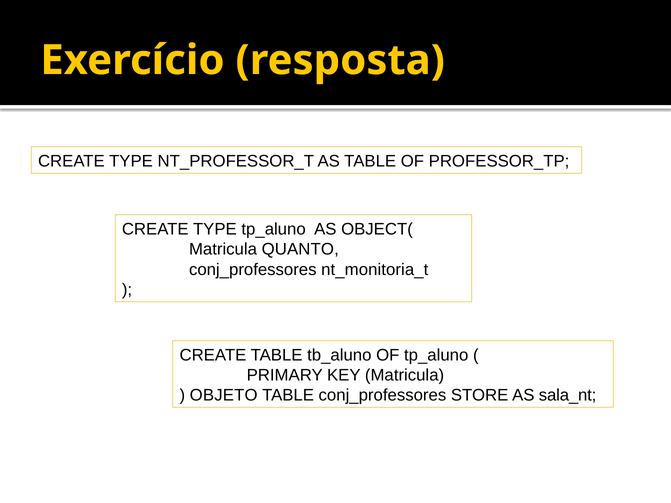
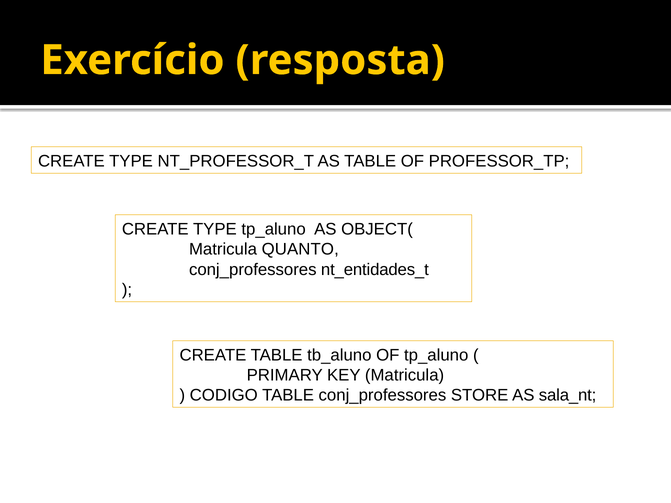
nt_monitoria_t: nt_monitoria_t -> nt_entidades_t
OBJETO: OBJETO -> CODIGO
